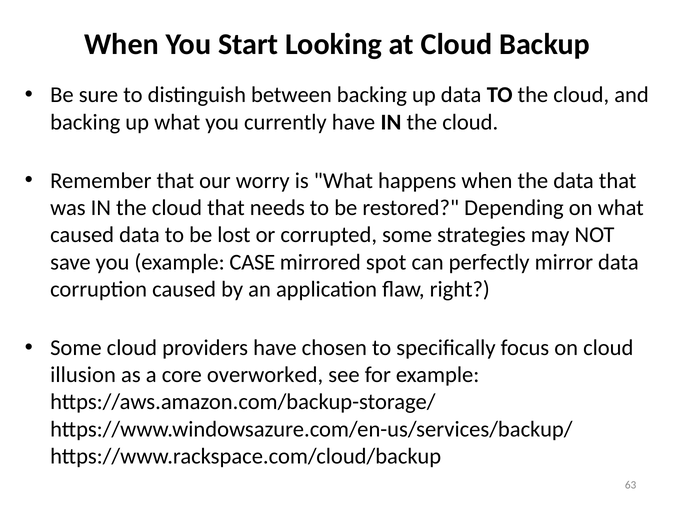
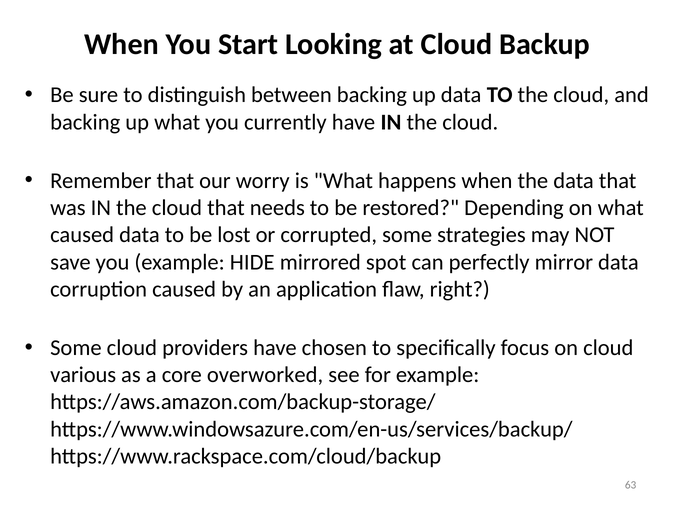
CASE: CASE -> HIDE
illusion: illusion -> various
